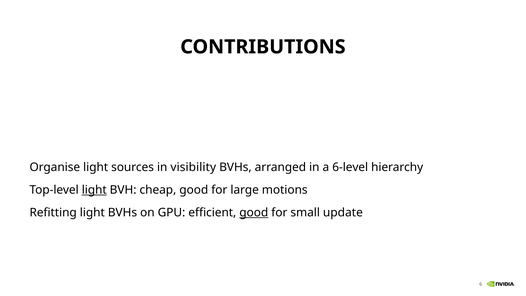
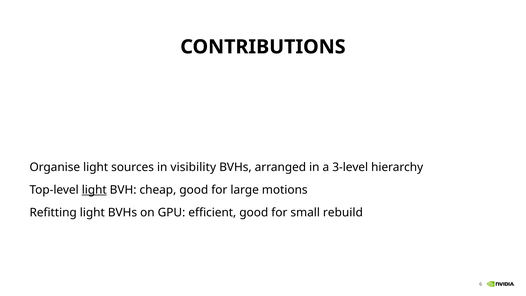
6-level: 6-level -> 3-level
good at (254, 213) underline: present -> none
update: update -> rebuild
